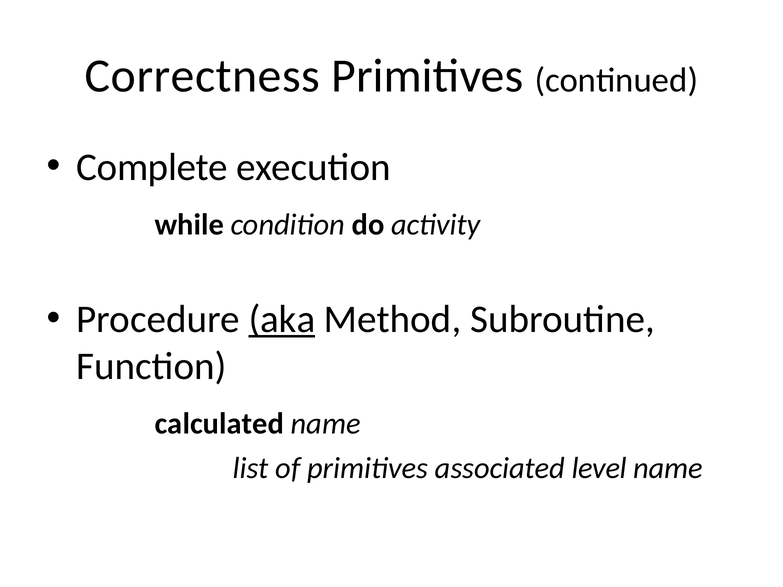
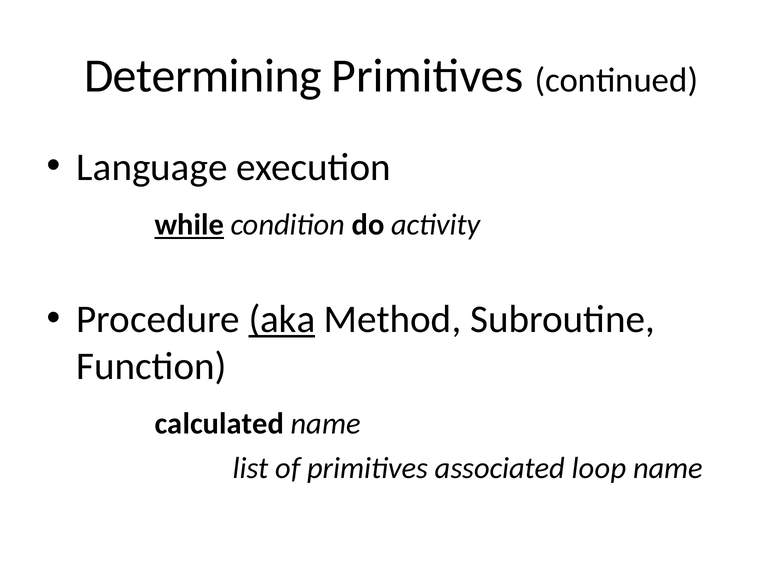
Correctness: Correctness -> Determining
Complete: Complete -> Language
while underline: none -> present
level: level -> loop
